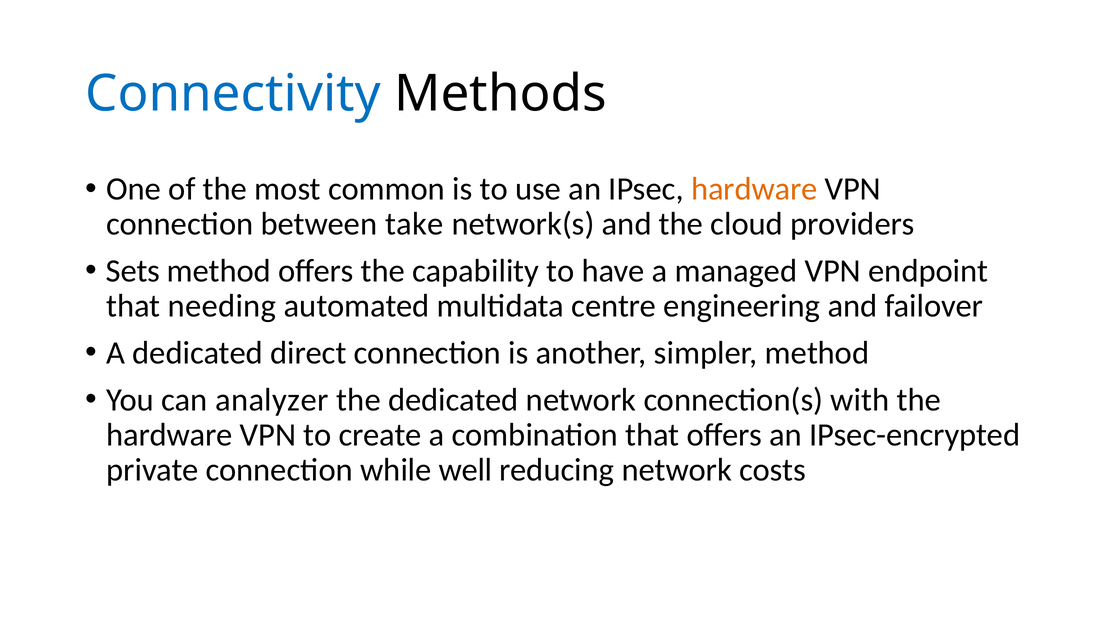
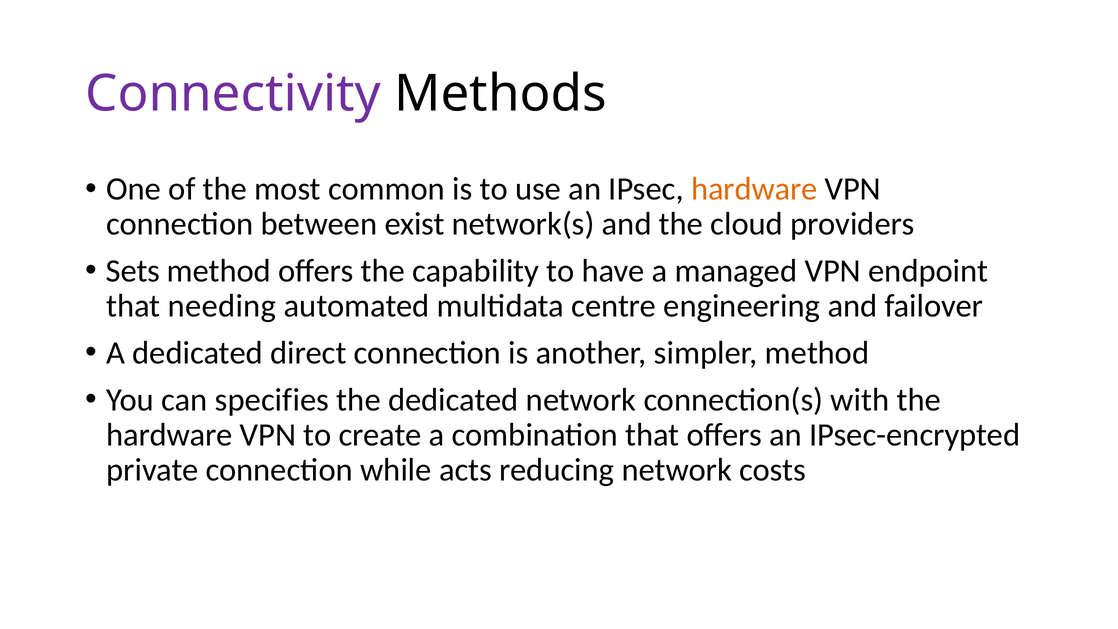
Connectivity colour: blue -> purple
take: take -> exist
analyzer: analyzer -> specifies
well: well -> acts
